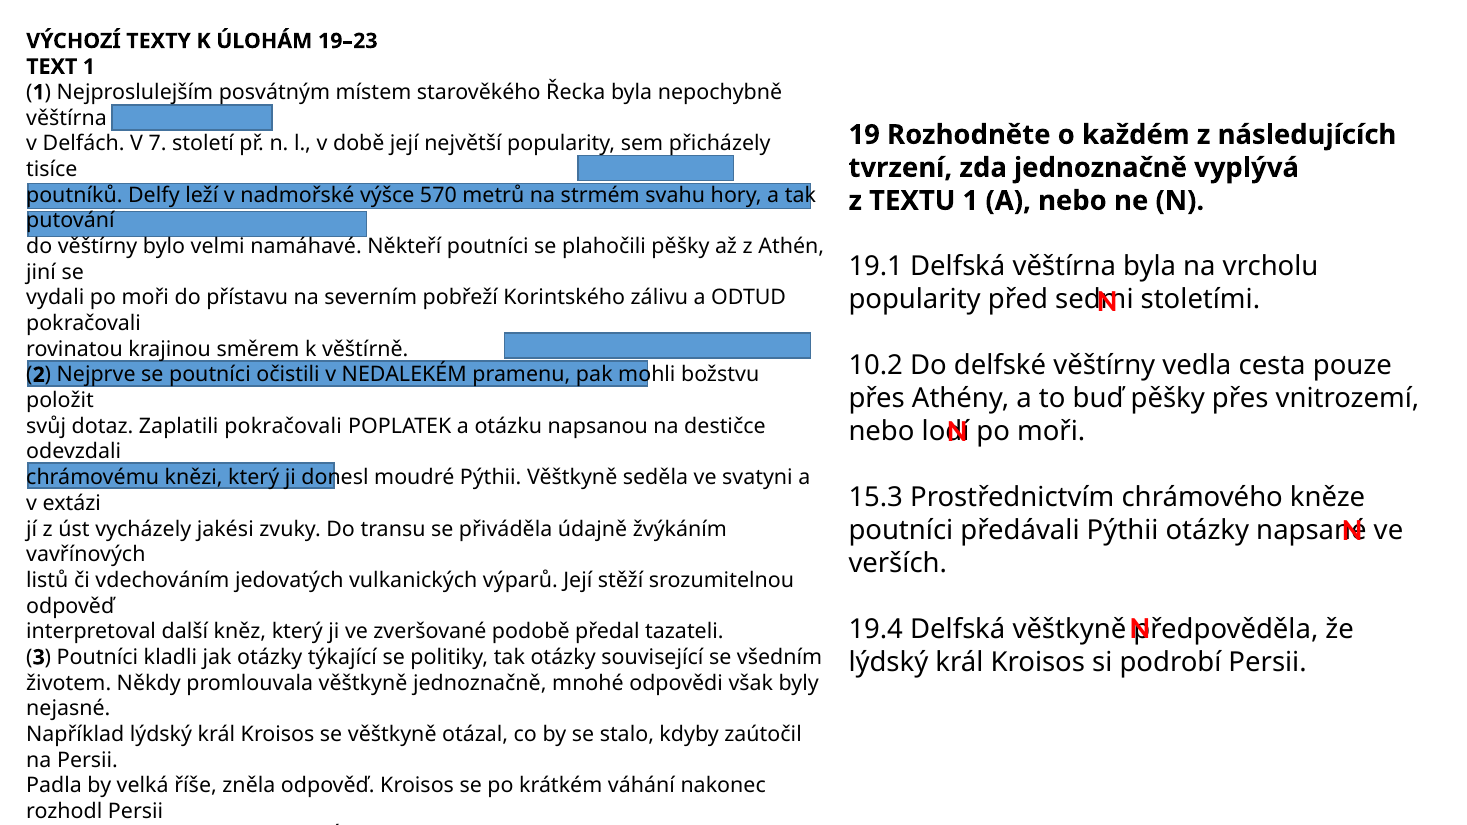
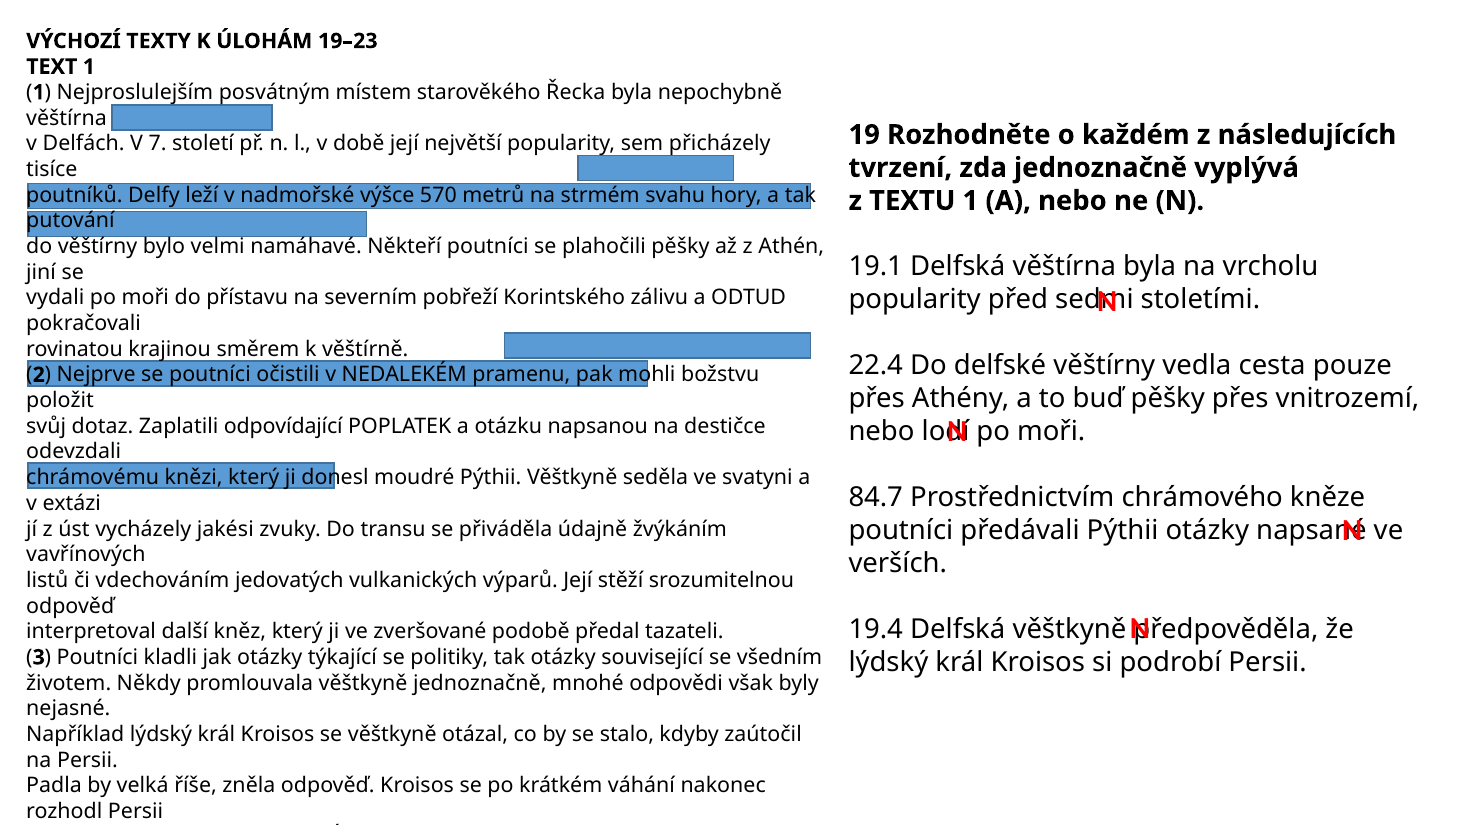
10.2: 10.2 -> 22.4
Zaplatili pokračovali: pokračovali -> odpovídající
15.3: 15.3 -> 84.7
